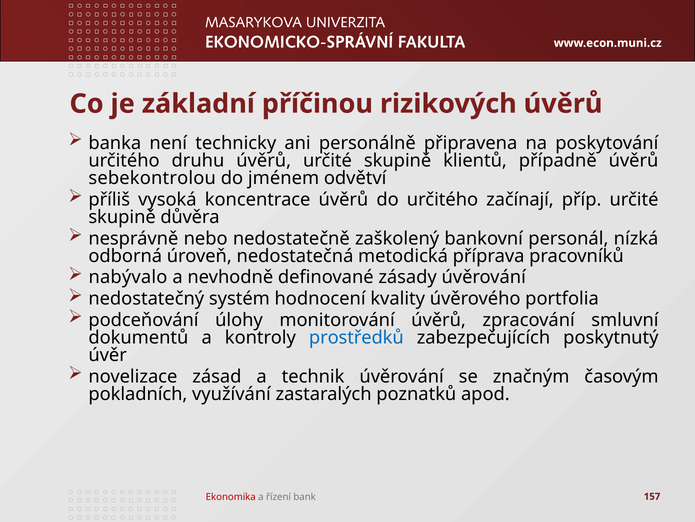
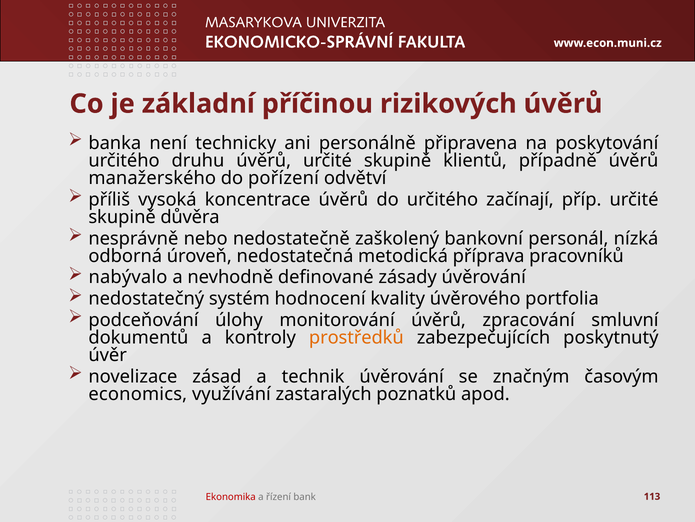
sebekontrolou: sebekontrolou -> manažerského
jménem: jménem -> pořízení
prostředků colour: blue -> orange
pokladních: pokladních -> economics
157: 157 -> 113
